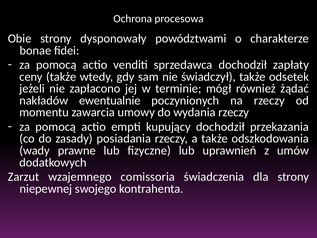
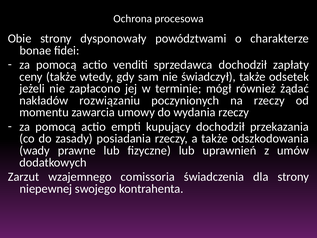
ewentualnie: ewentualnie -> rozwiązaniu
